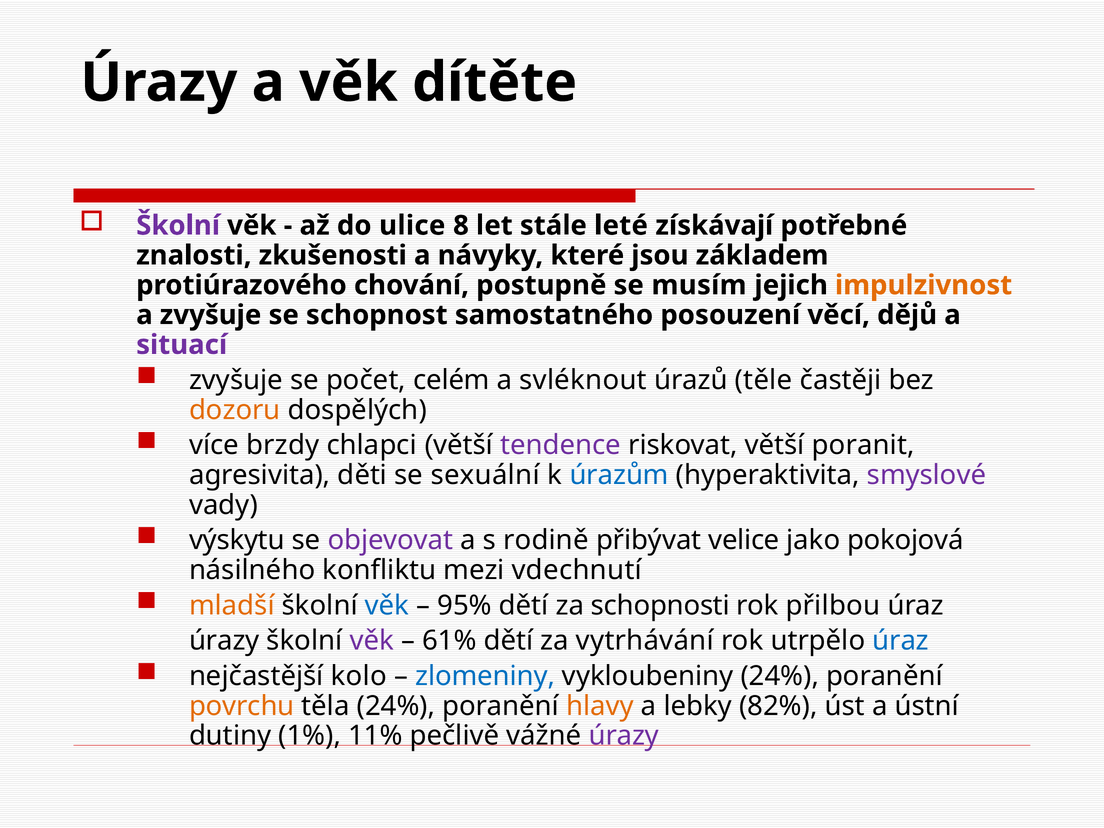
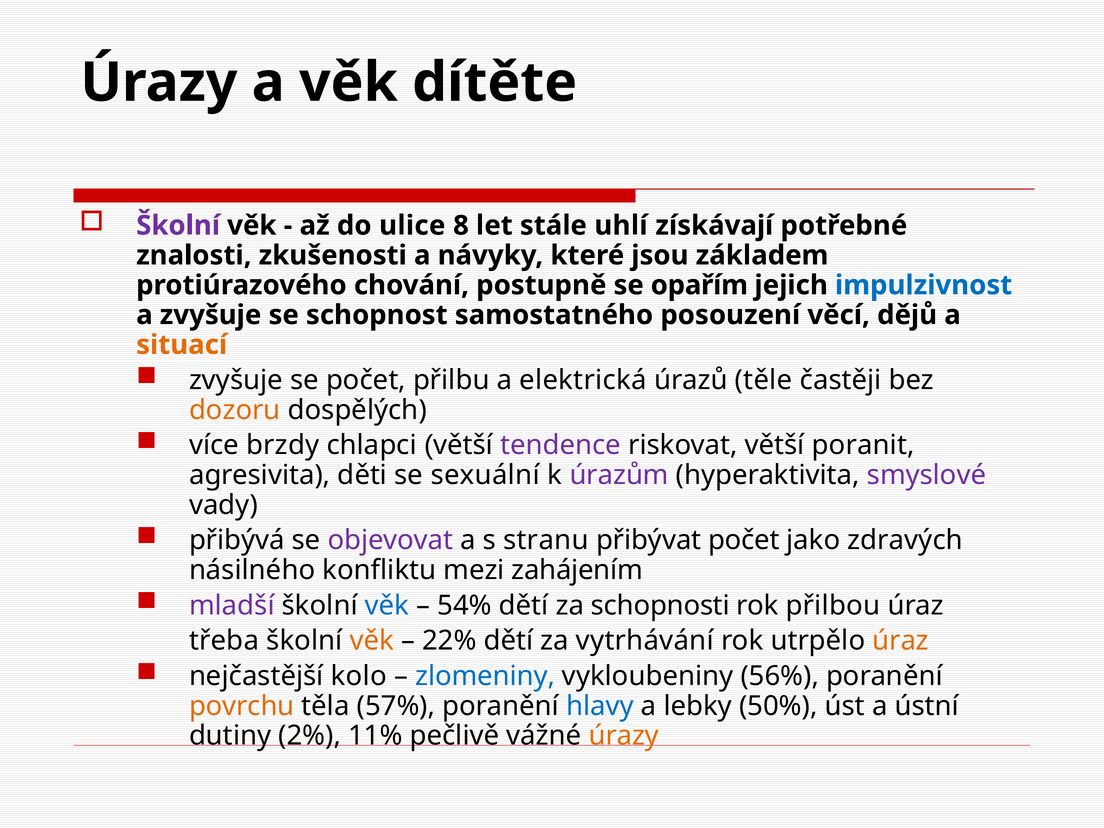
leté: leté -> uhlí
musím: musím -> opařím
impulzivnost colour: orange -> blue
situací colour: purple -> orange
celém: celém -> přilbu
svléknout: svléknout -> elektrická
úrazům colour: blue -> purple
výskytu: výskytu -> přibývá
rodině: rodině -> stranu
přibývat velice: velice -> počet
pokojová: pokojová -> zdravých
vdechnutí: vdechnutí -> zahájením
mladší colour: orange -> purple
95%: 95% -> 54%
úrazy at (224, 641): úrazy -> třeba
věk at (372, 641) colour: purple -> orange
61%: 61% -> 22%
úraz at (901, 641) colour: blue -> orange
vykloubeniny 24%: 24% -> 56%
těla 24%: 24% -> 57%
hlavy colour: orange -> blue
82%: 82% -> 50%
1%: 1% -> 2%
úrazy at (624, 736) colour: purple -> orange
